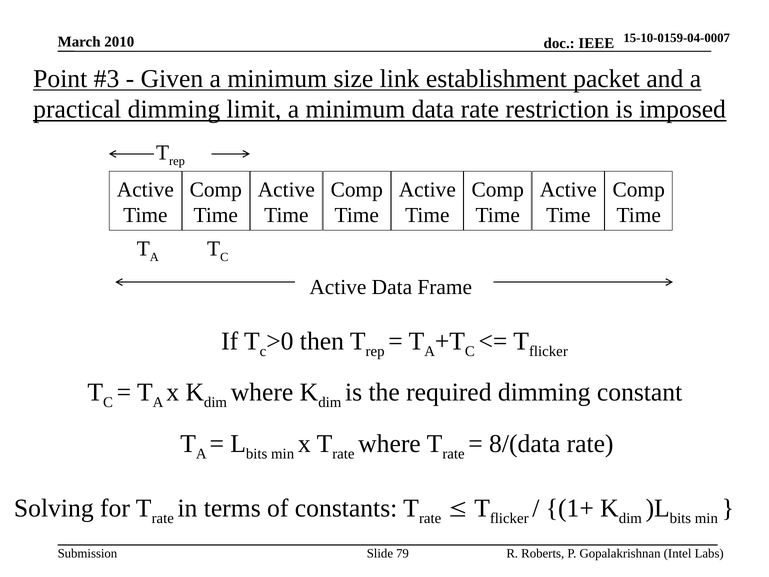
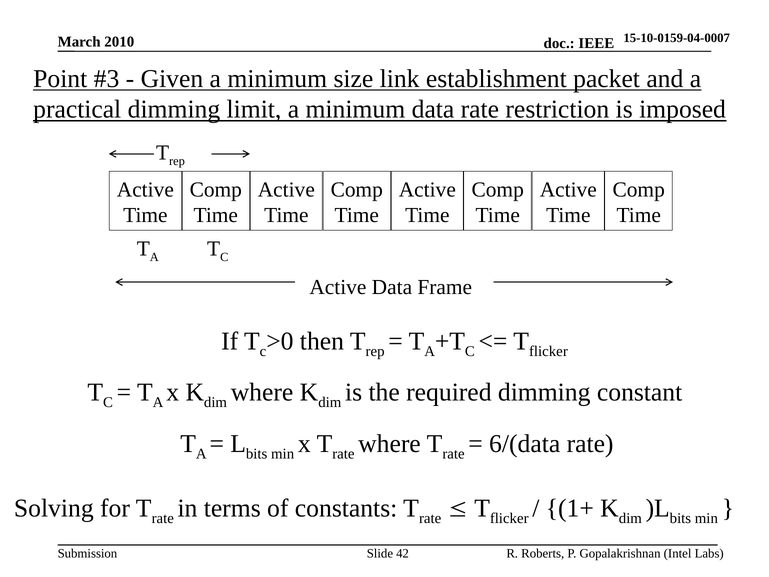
8/(data: 8/(data -> 6/(data
79: 79 -> 42
